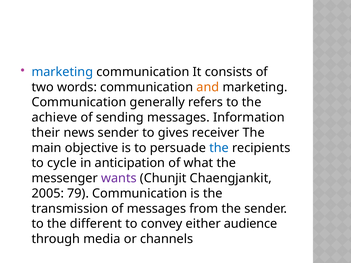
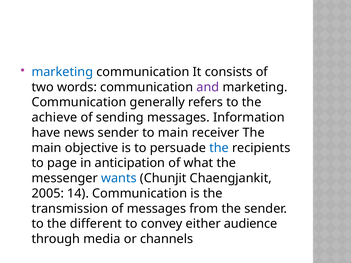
and colour: orange -> purple
their: their -> have
to gives: gives -> main
cycle: cycle -> page
wants colour: purple -> blue
79: 79 -> 14
